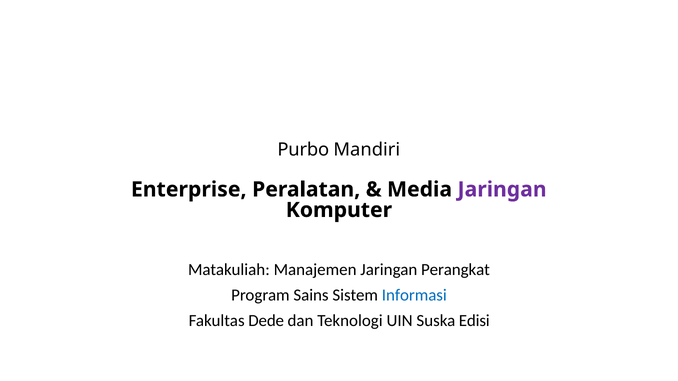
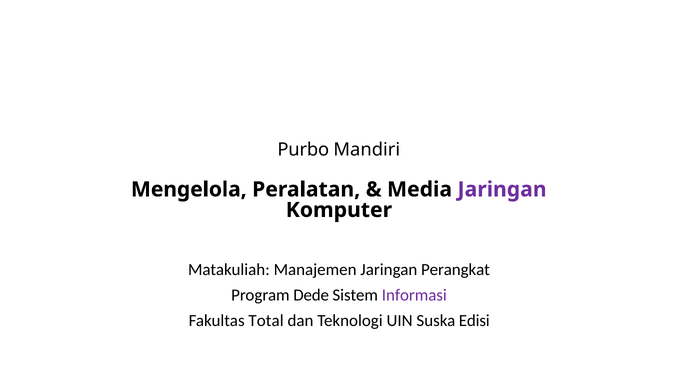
Enterprise: Enterprise -> Mengelola
Sains: Sains -> Dede
Informasi colour: blue -> purple
Dede: Dede -> Total
